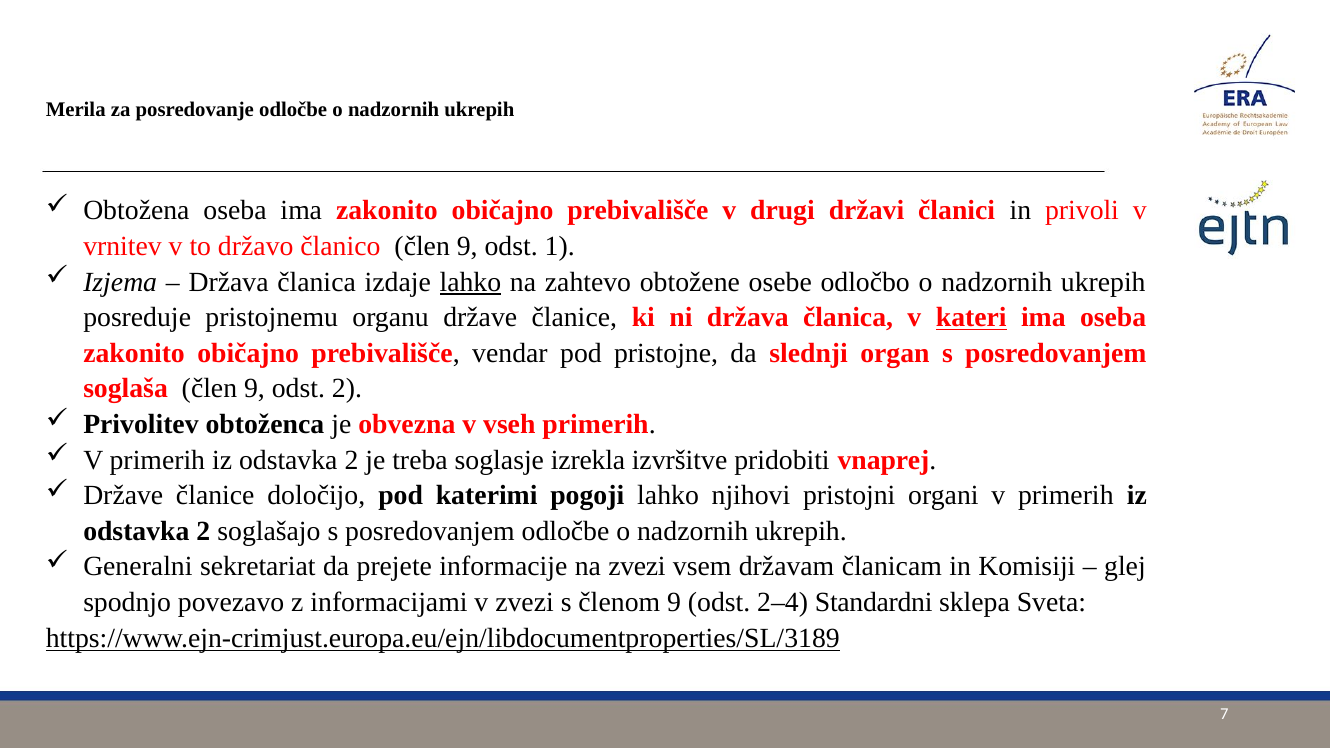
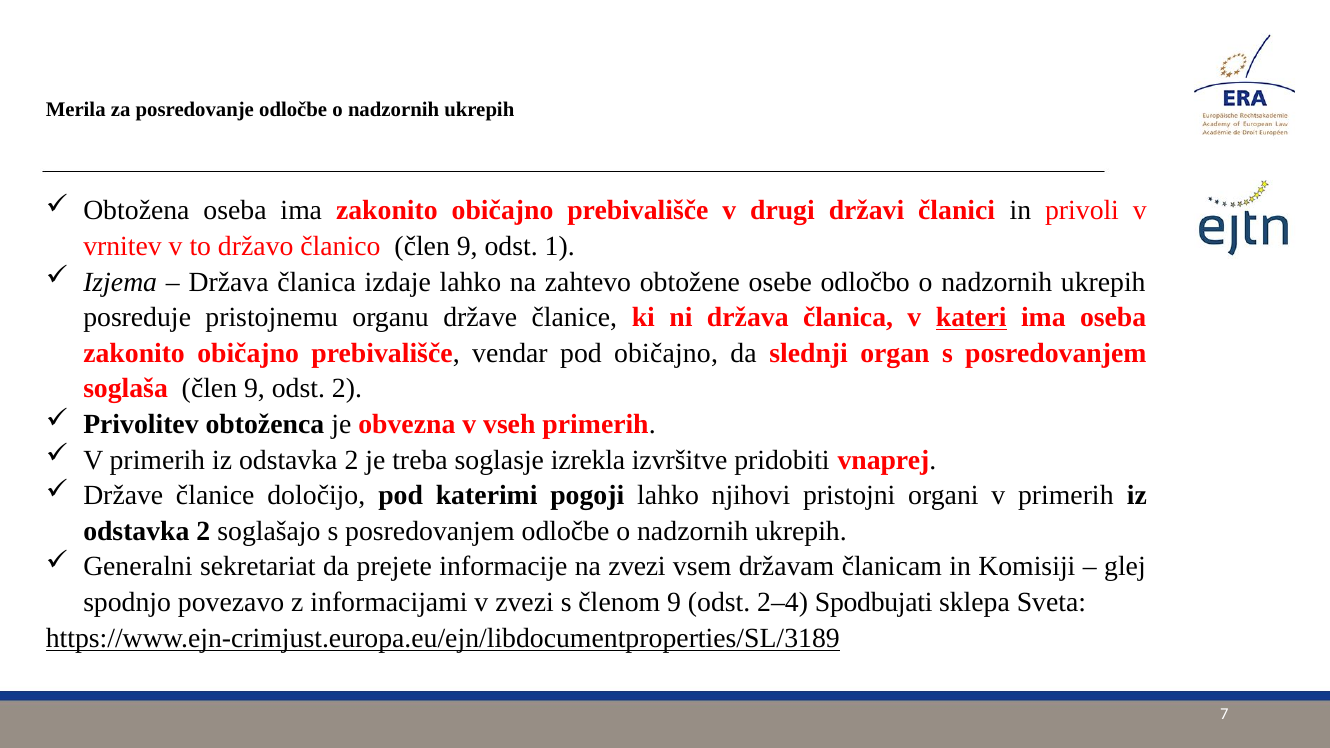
lahko at (470, 282) underline: present -> none
pod pristojne: pristojne -> običajno
Standardni: Standardni -> Spodbujati
